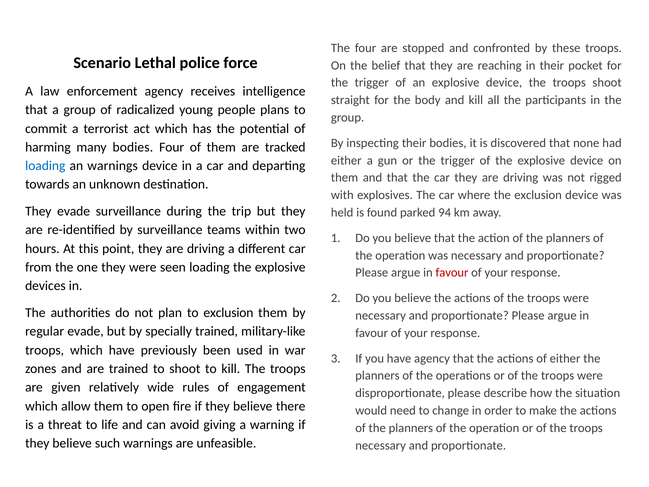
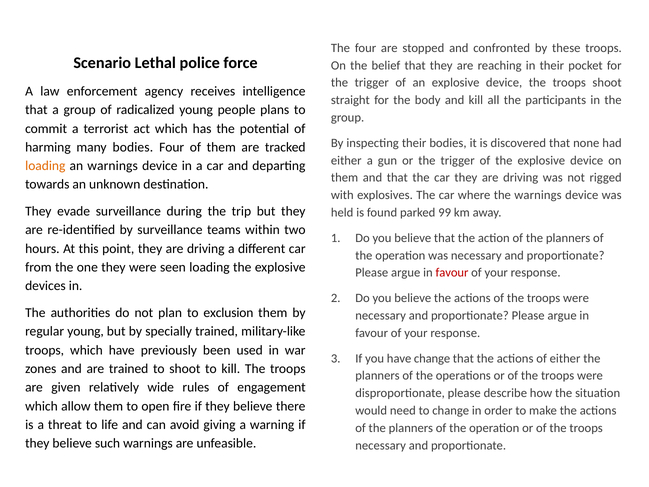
loading at (45, 166) colour: blue -> orange
the exclusion: exclusion -> warnings
94: 94 -> 99
regular evade: evade -> young
have agency: agency -> change
